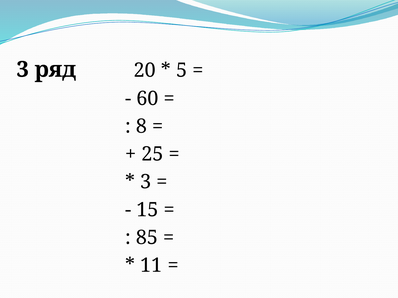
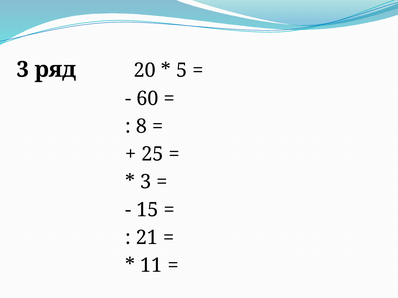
85: 85 -> 21
